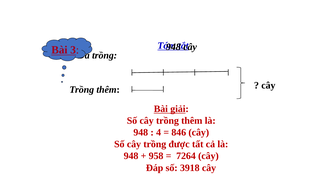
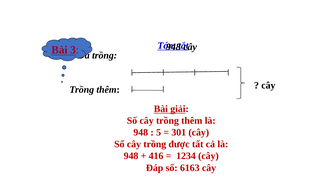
4: 4 -> 5
846: 846 -> 301
958: 958 -> 416
7264: 7264 -> 1234
3918: 3918 -> 6163
